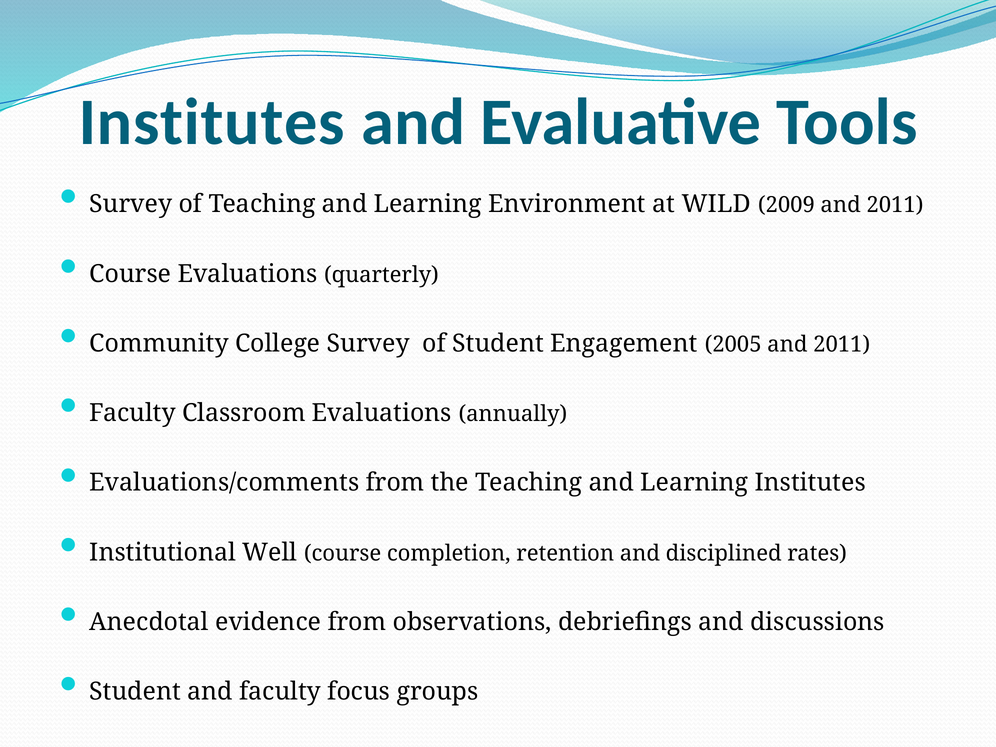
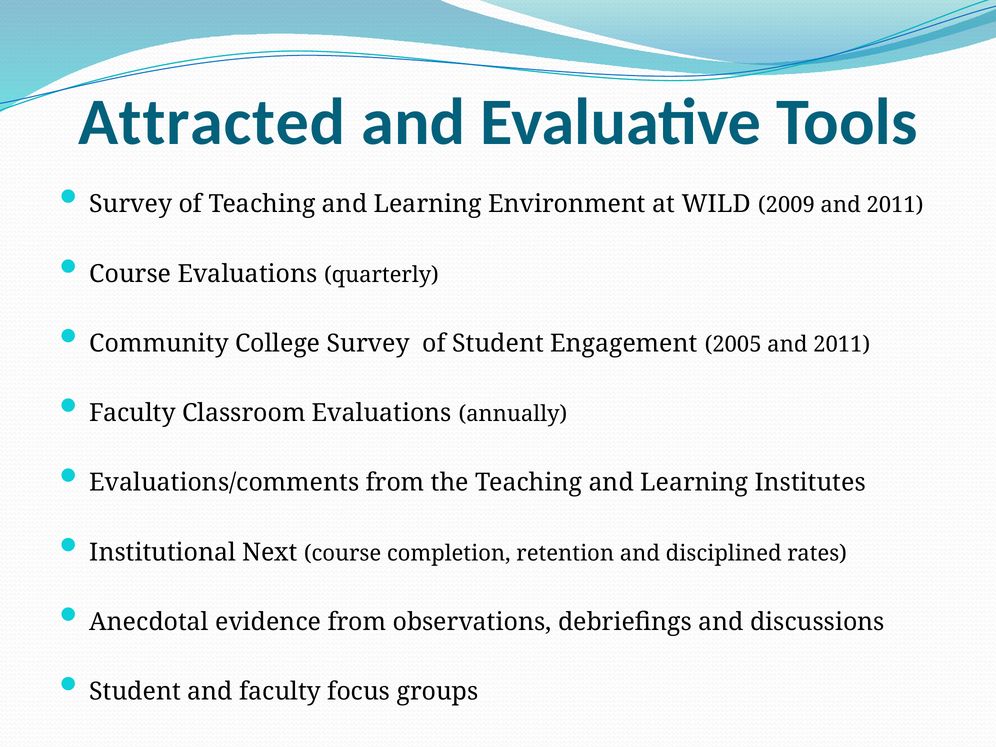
Institutes at (212, 122): Institutes -> Attracted
Well: Well -> Next
